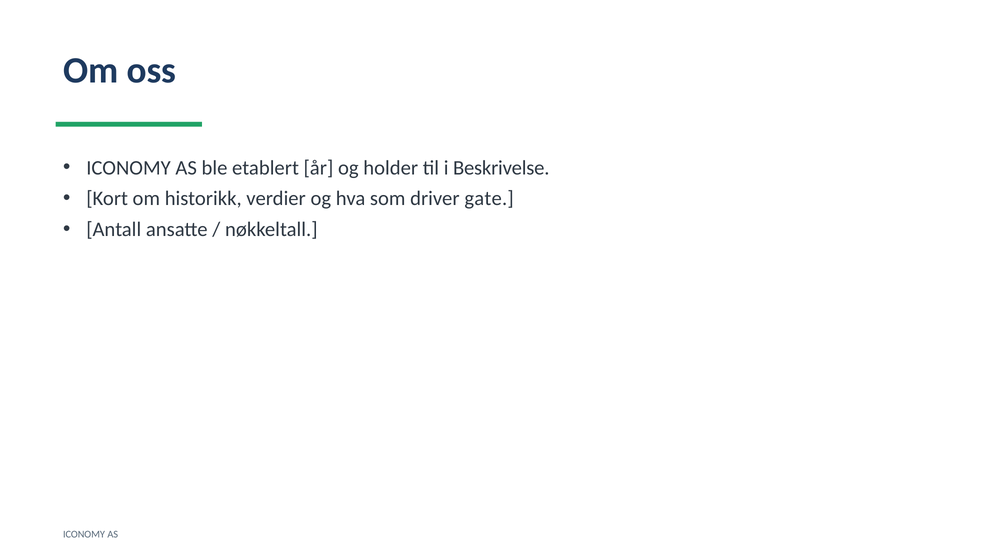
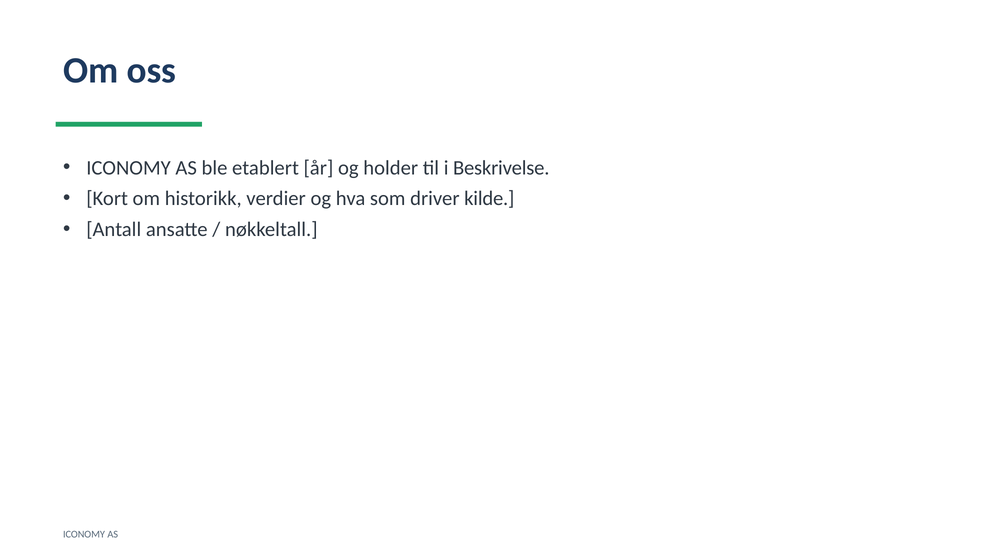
gate: gate -> kilde
